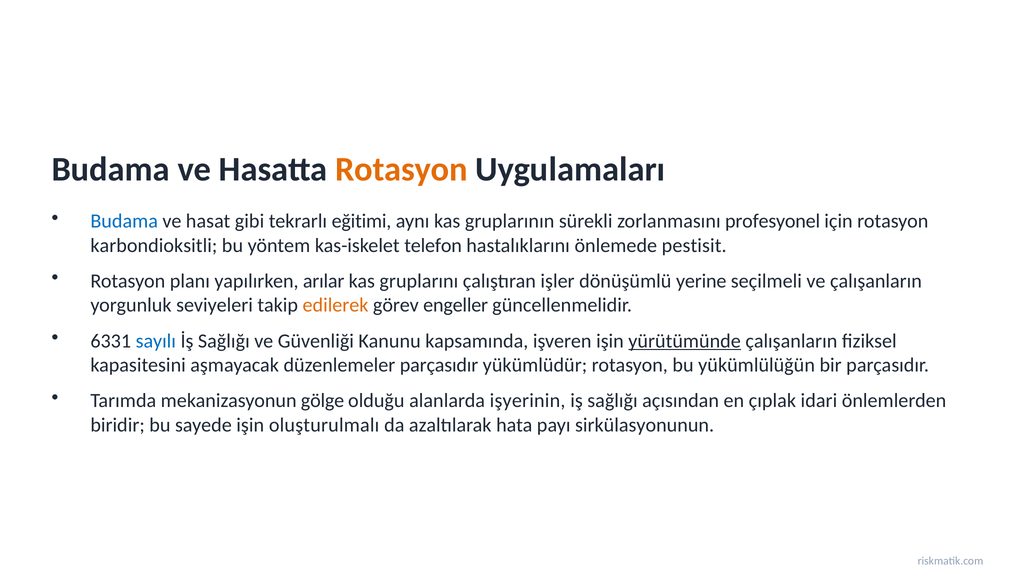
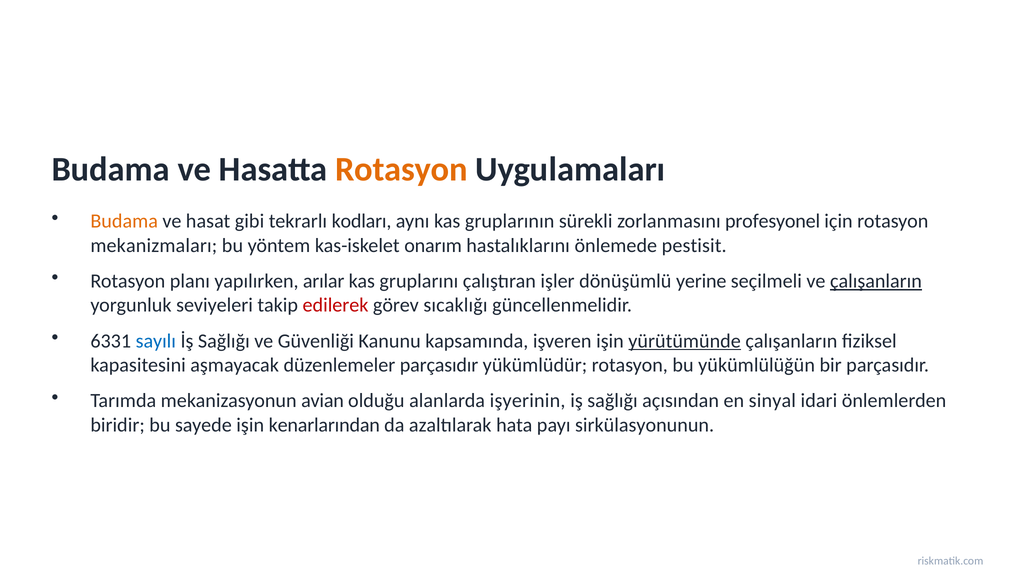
Budama at (124, 221) colour: blue -> orange
eğitimi: eğitimi -> kodları
karbondioksitli: karbondioksitli -> mekanizmaları
telefon: telefon -> onarım
çalışanların at (876, 281) underline: none -> present
edilerek colour: orange -> red
engeller: engeller -> sıcaklığı
gölge: gölge -> avian
çıplak: çıplak -> sinyal
oluşturulmalı: oluşturulmalı -> kenarlarından
